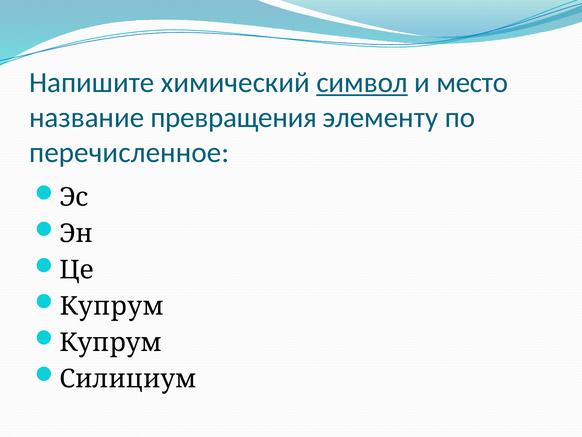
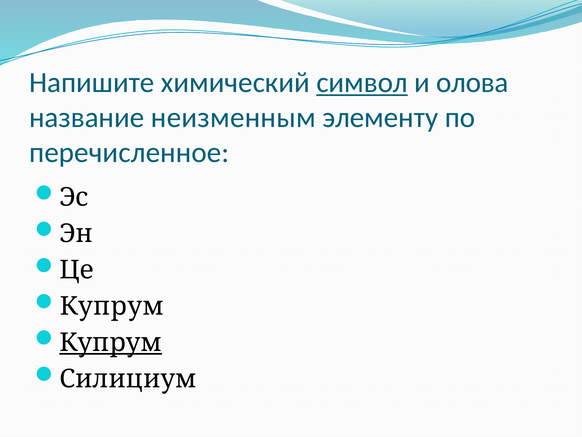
место: место -> олова
превращения: превращения -> неизменным
Купрум at (111, 342) underline: none -> present
